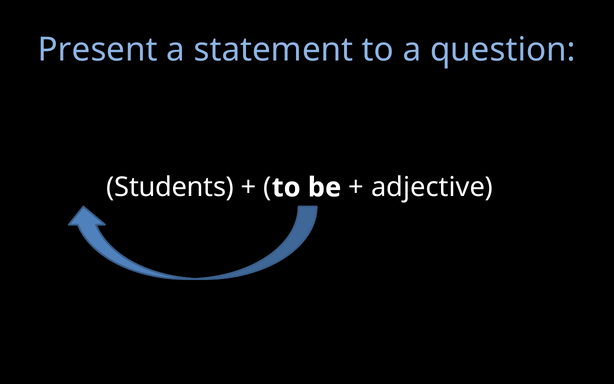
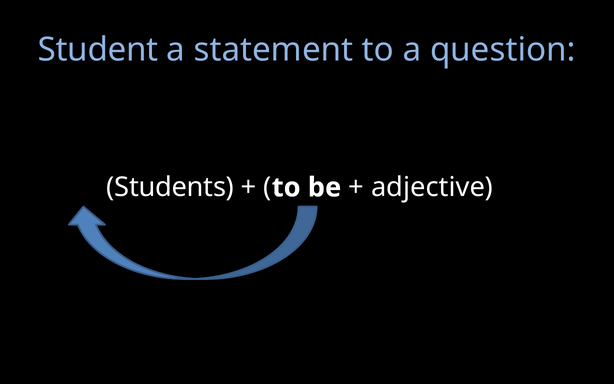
Present: Present -> Student
